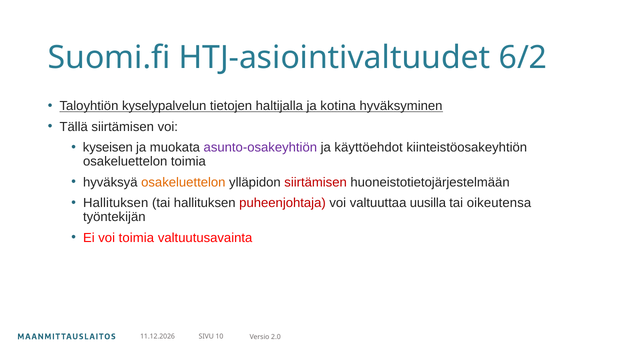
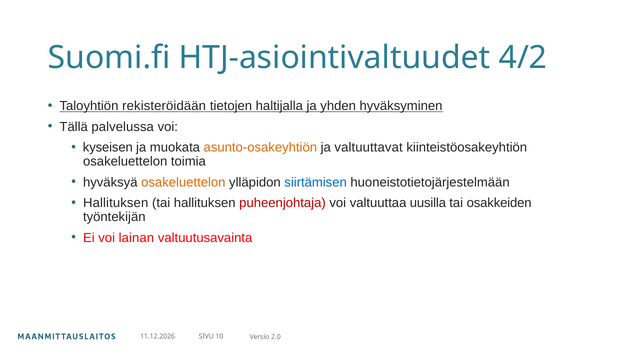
6/2: 6/2 -> 4/2
kyselypalvelun: kyselypalvelun -> rekisteröidään
kotina: kotina -> yhden
Tällä siirtämisen: siirtämisen -> palvelussa
asunto-osakeyhtiön colour: purple -> orange
käyttöehdot: käyttöehdot -> valtuuttavat
siirtämisen at (316, 182) colour: red -> blue
oikeutensa: oikeutensa -> osakkeiden
voi toimia: toimia -> lainan
